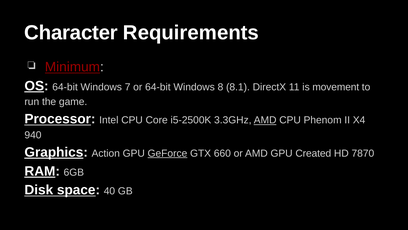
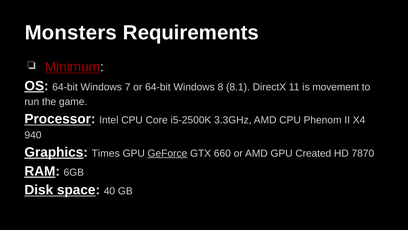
Character: Character -> Monsters
AMD at (265, 120) underline: present -> none
Action: Action -> Times
